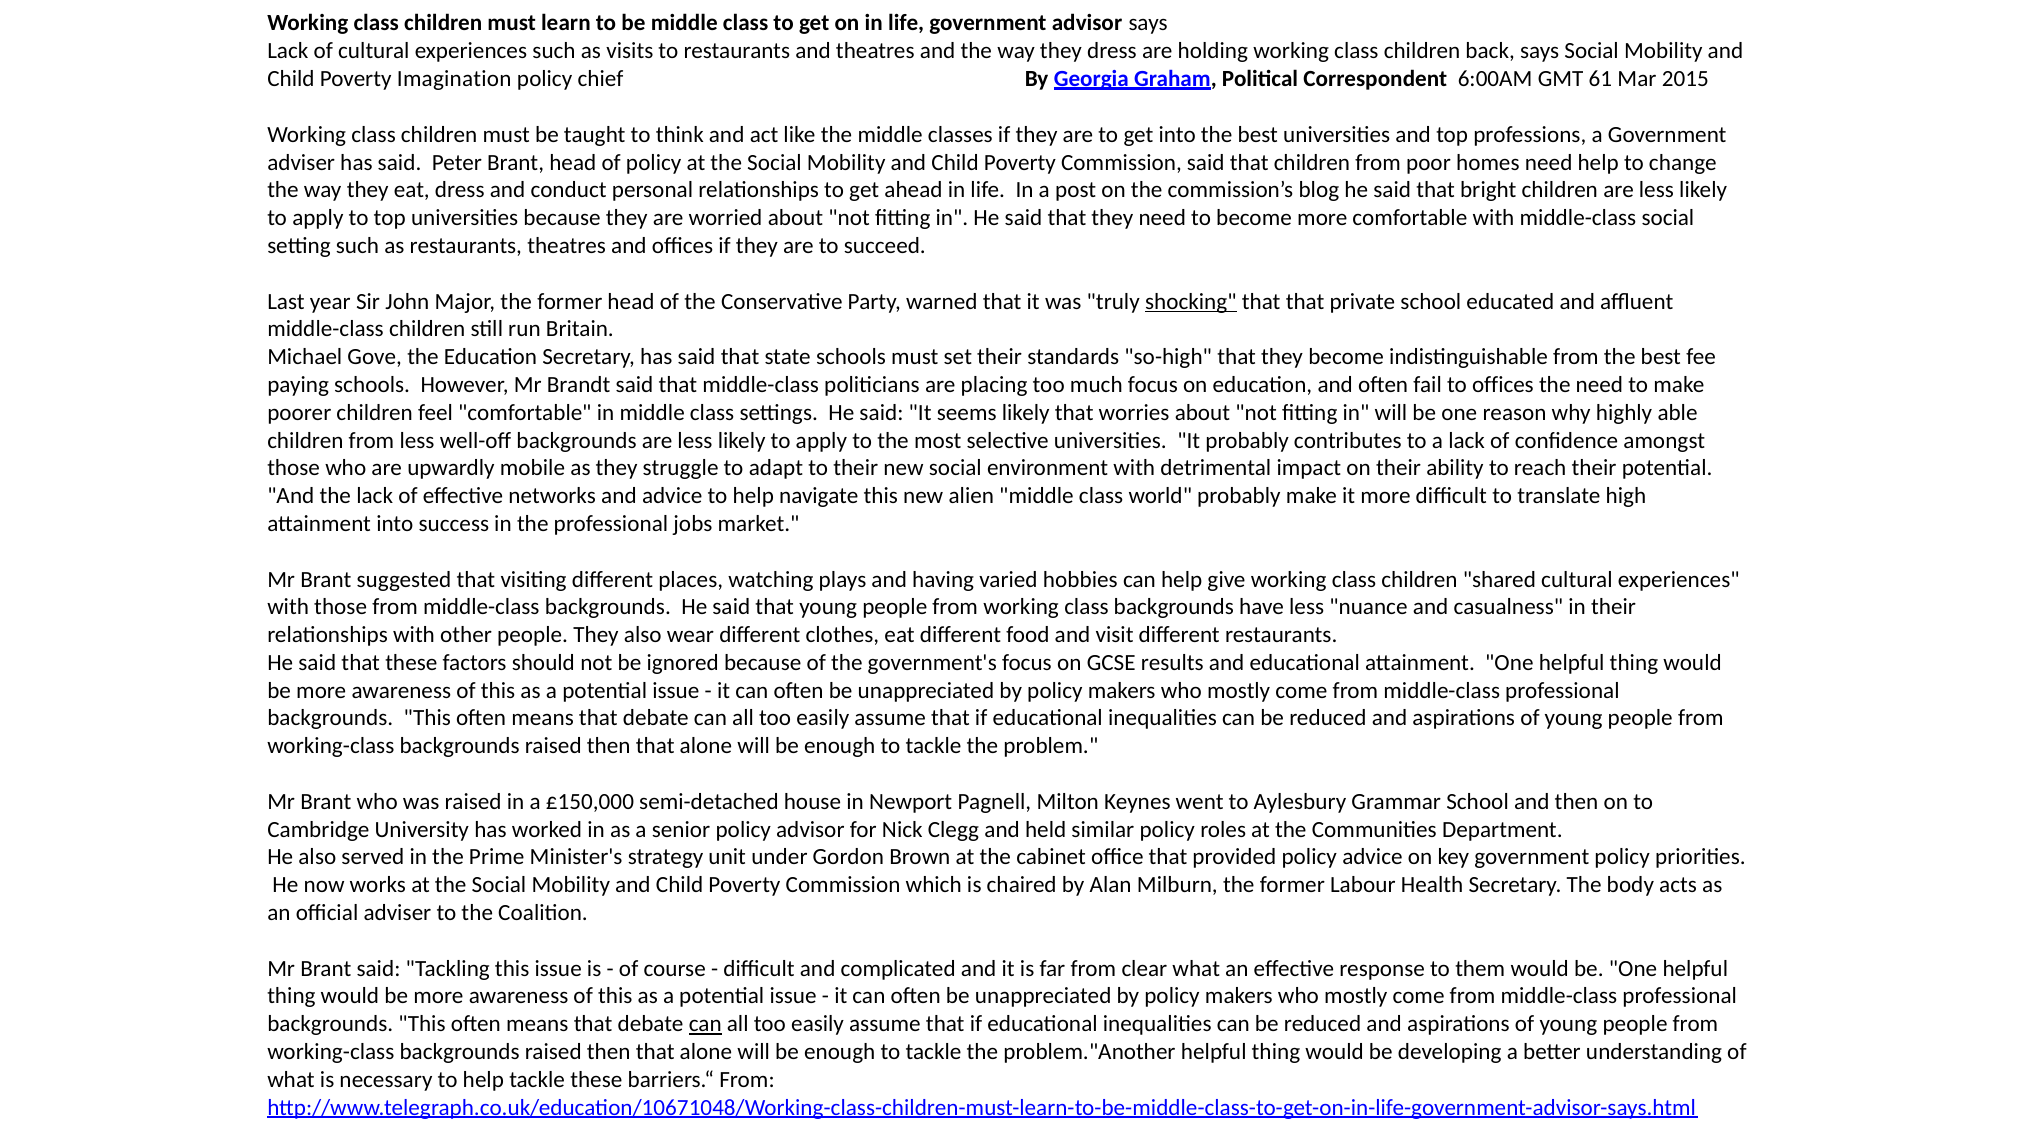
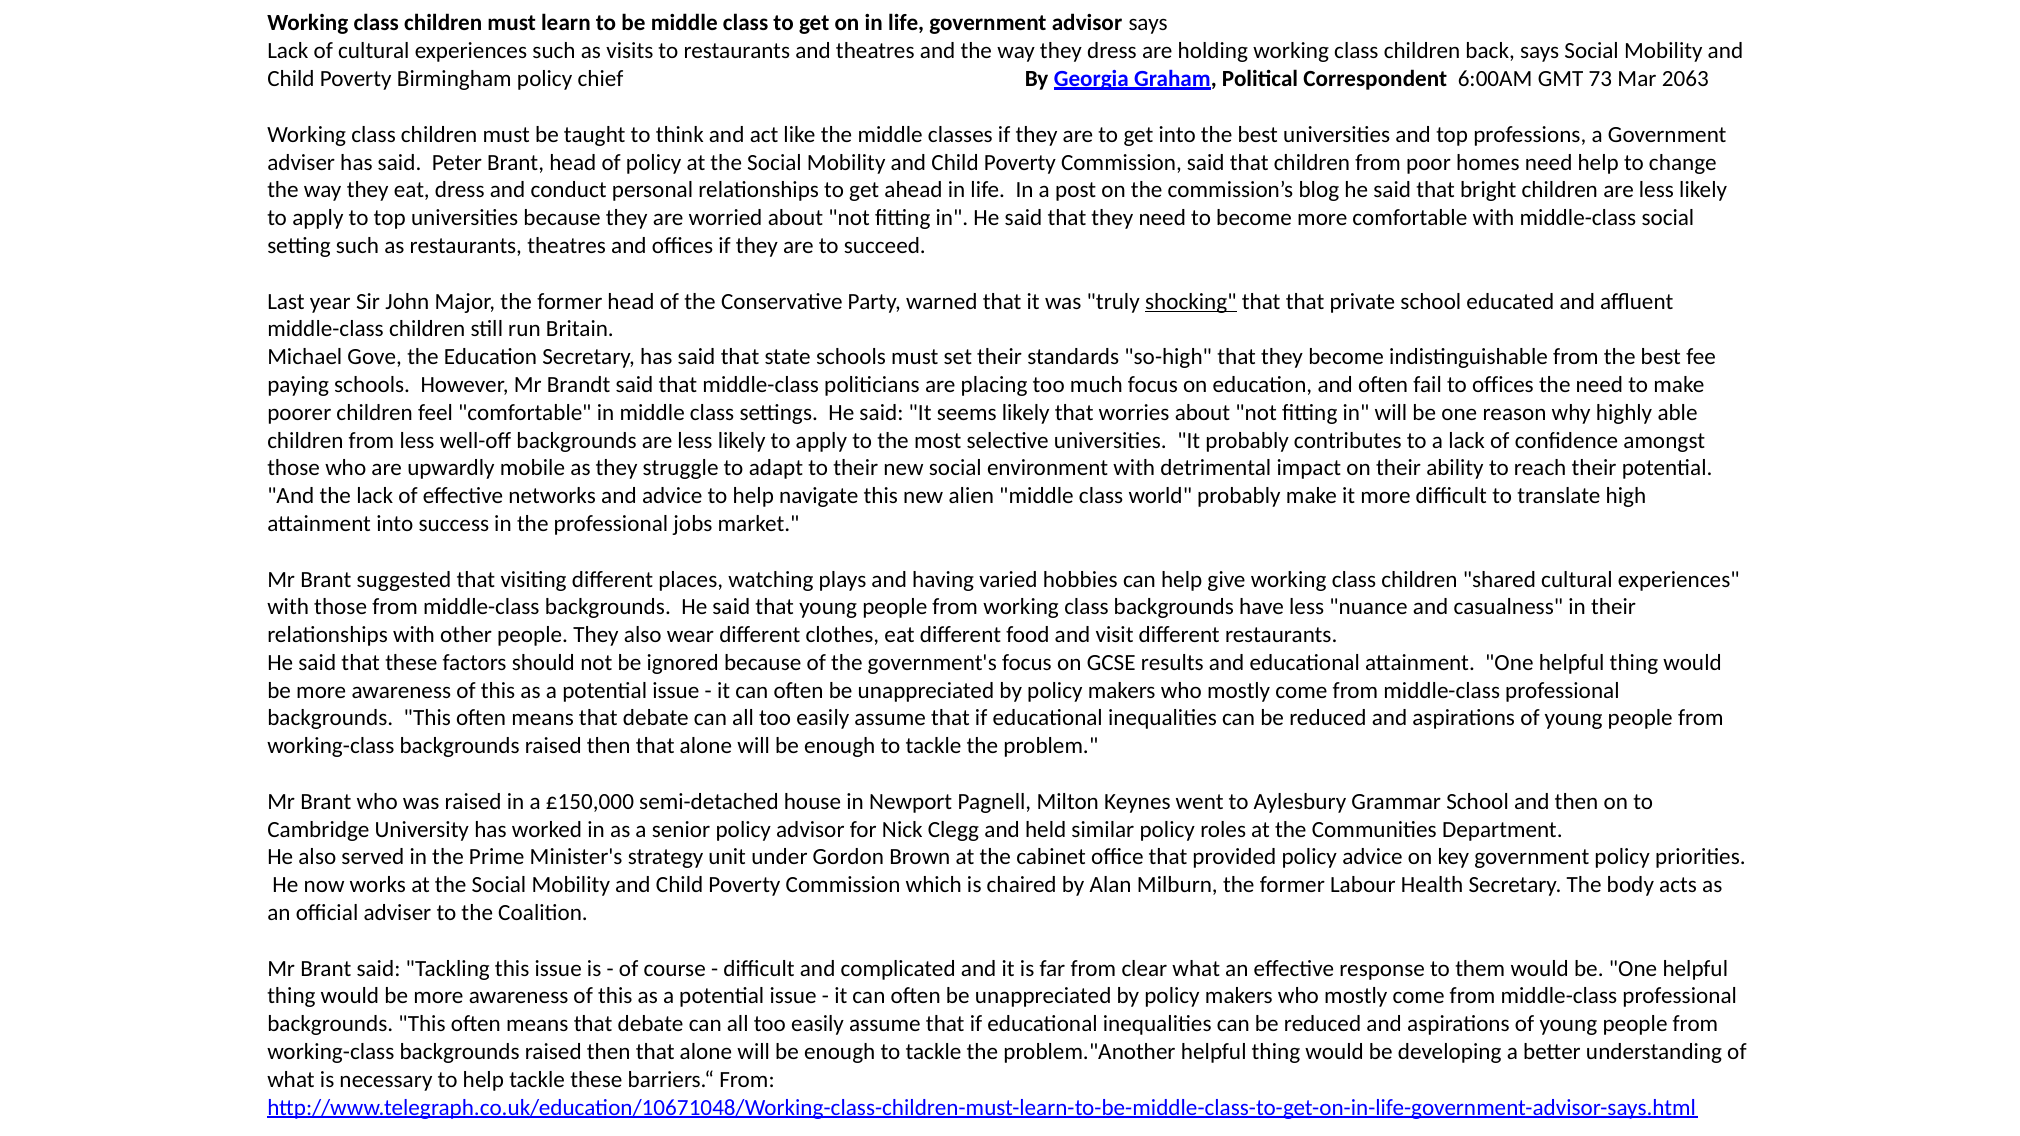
Imagination: Imagination -> Birmingham
61: 61 -> 73
2015: 2015 -> 2063
can at (705, 1024) underline: present -> none
